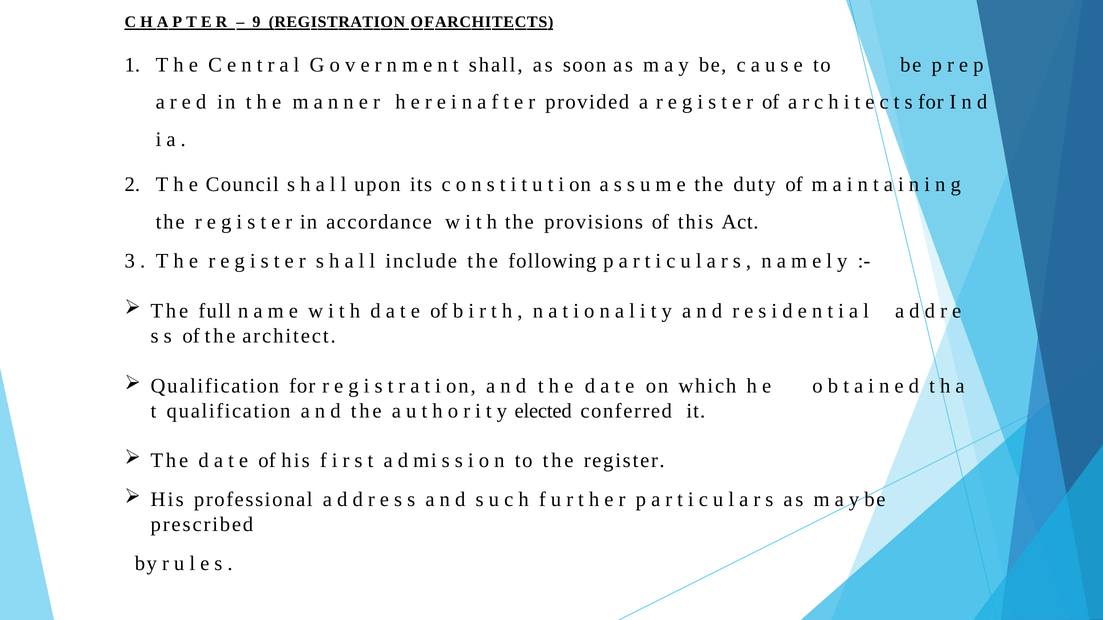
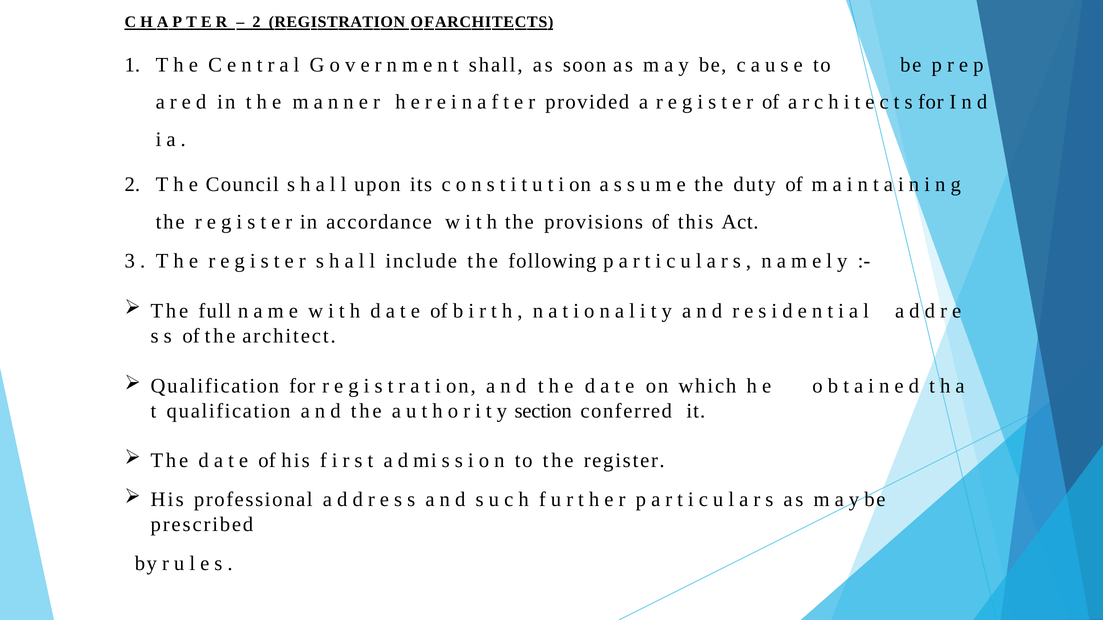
9 at (256, 22): 9 -> 2
elected: elected -> section
